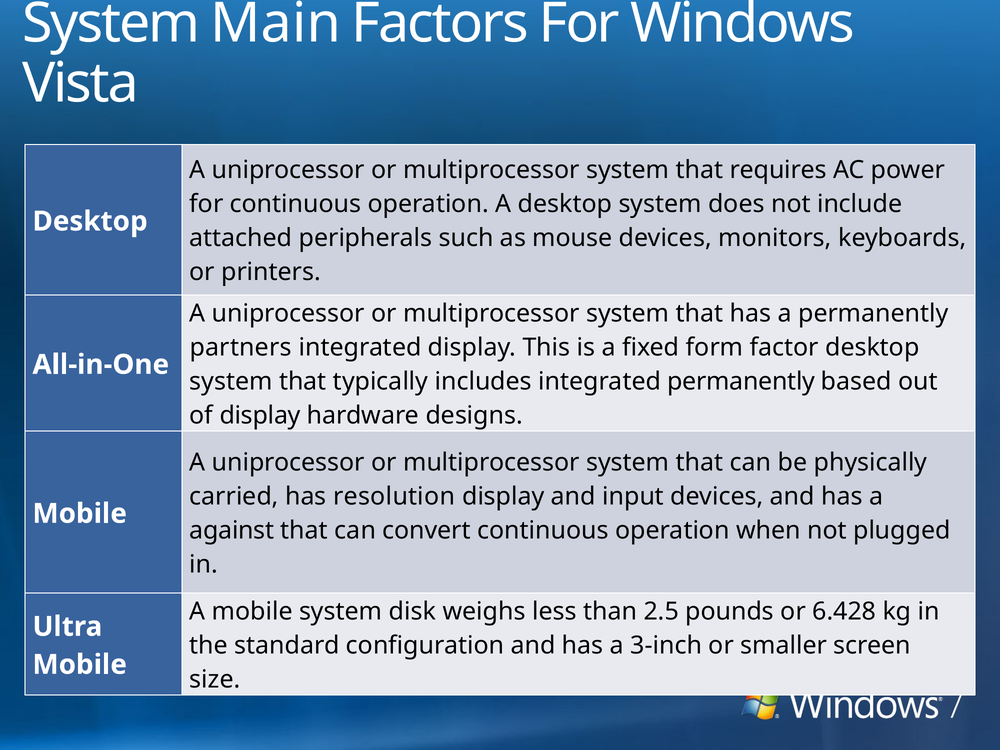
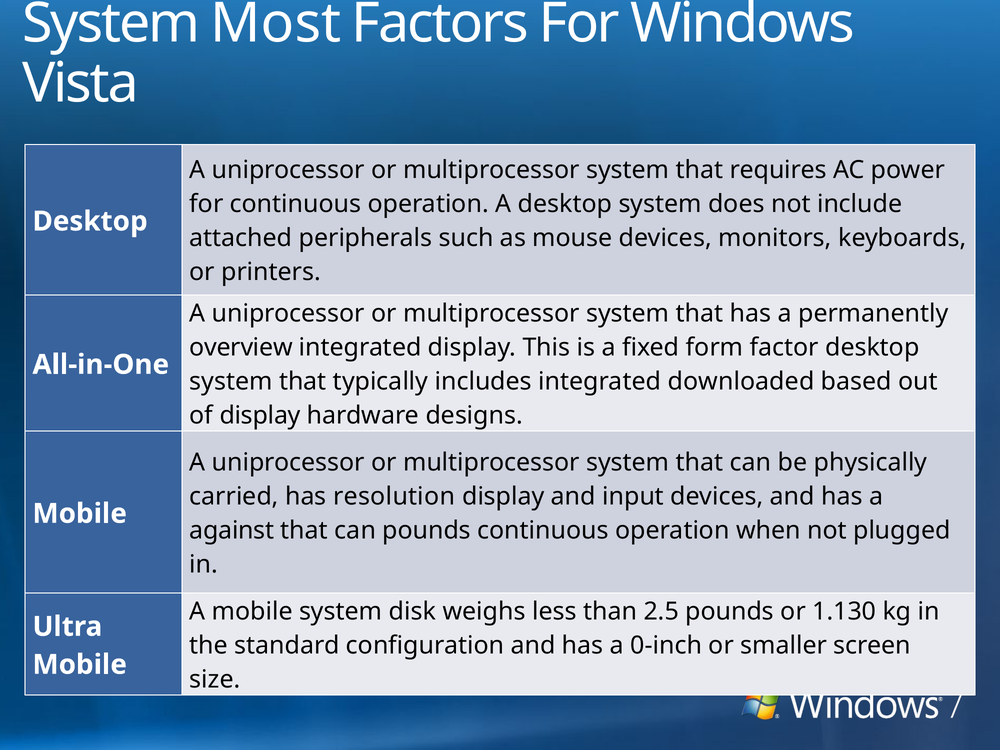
Main: Main -> Most
partners: partners -> overview
integrated permanently: permanently -> downloaded
can convert: convert -> pounds
6.428: 6.428 -> 1.130
3-inch: 3-inch -> 0-inch
